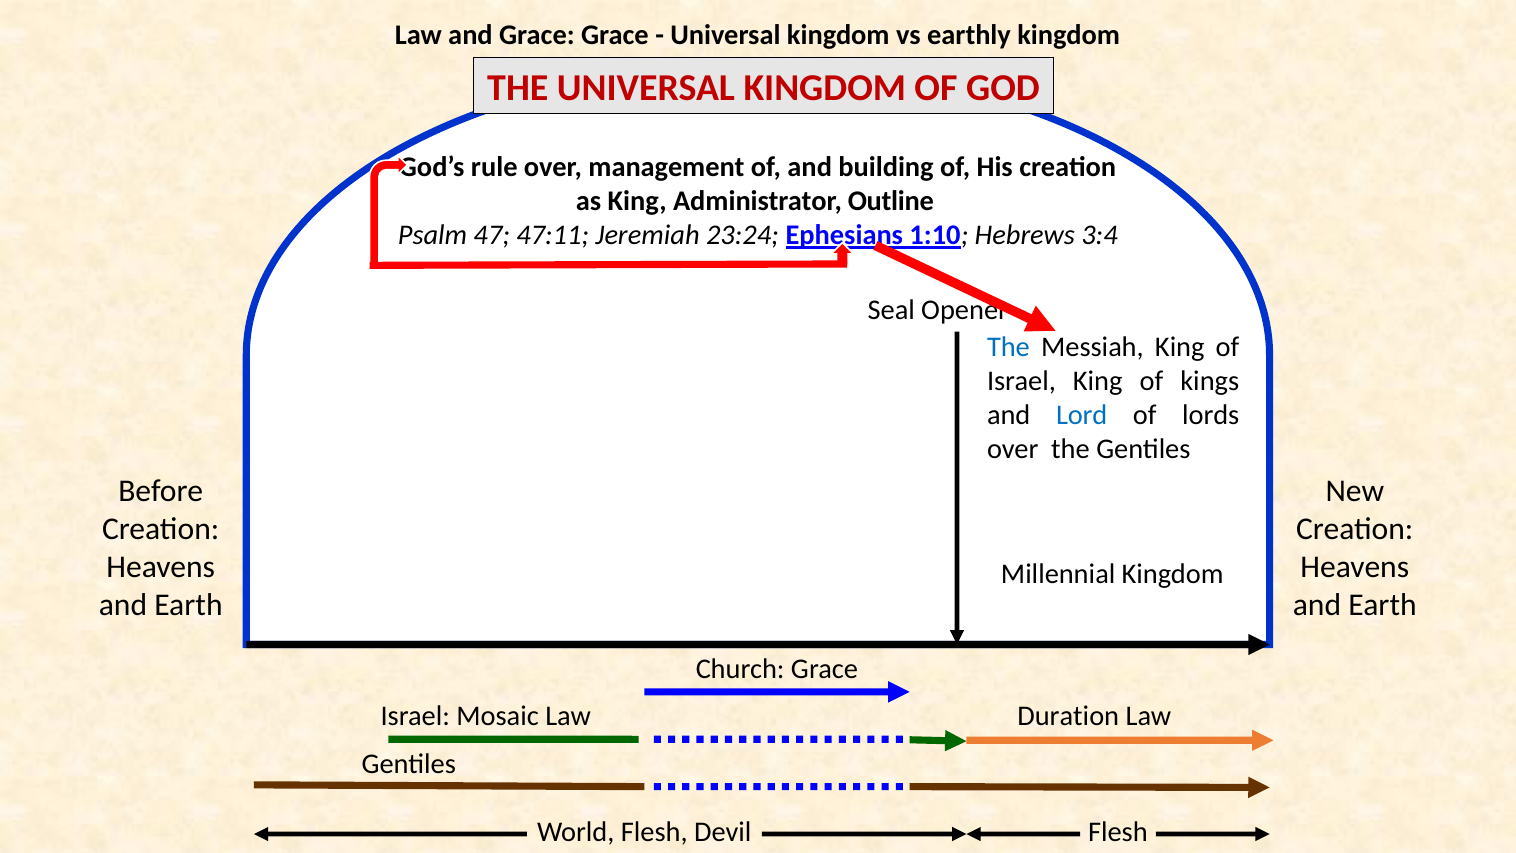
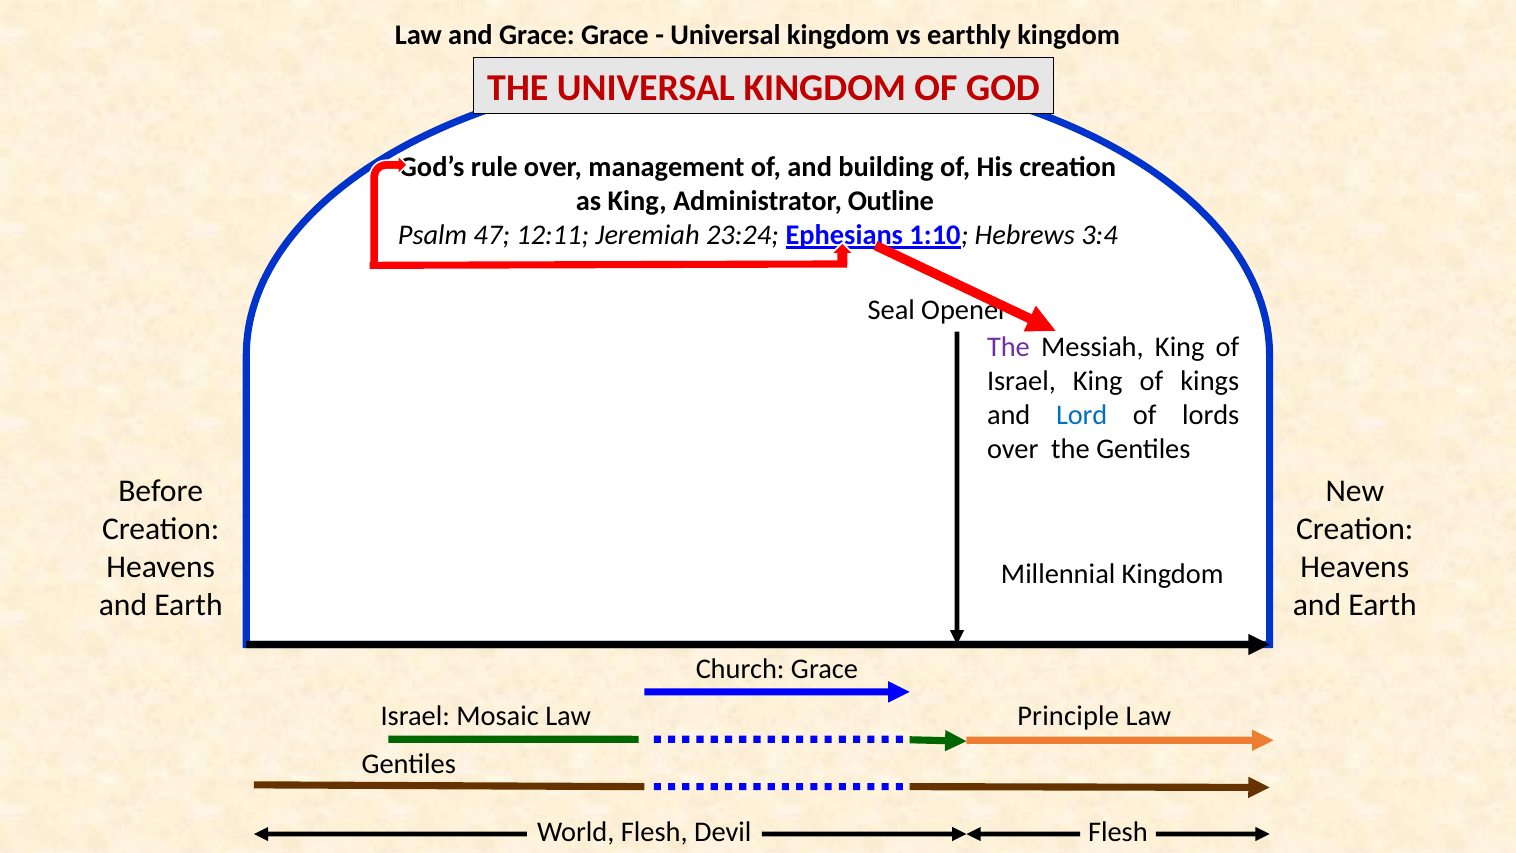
47:11: 47:11 -> 12:11
The at (1008, 347) colour: blue -> purple
Duration: Duration -> Principle
